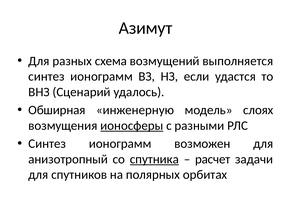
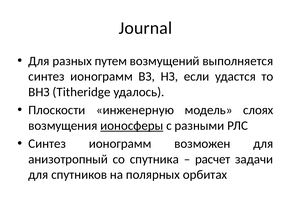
Азимут: Азимут -> Journal
схема: схема -> путем
Сценарий: Сценарий -> Titheridge
Обширная: Обширная -> Плоскости
спутника underline: present -> none
